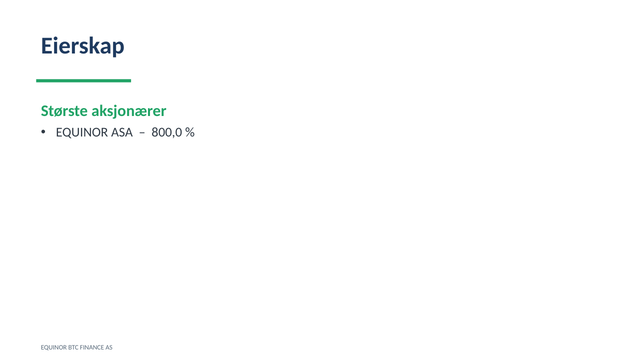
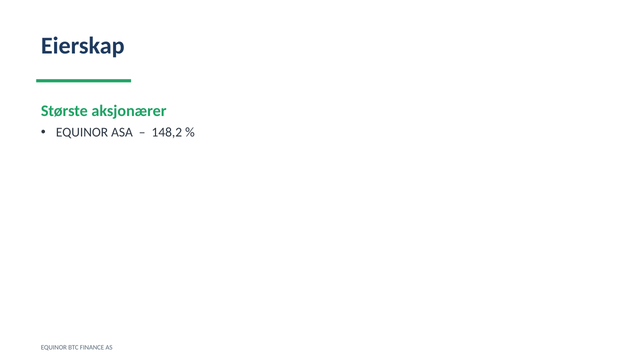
800,0: 800,0 -> 148,2
